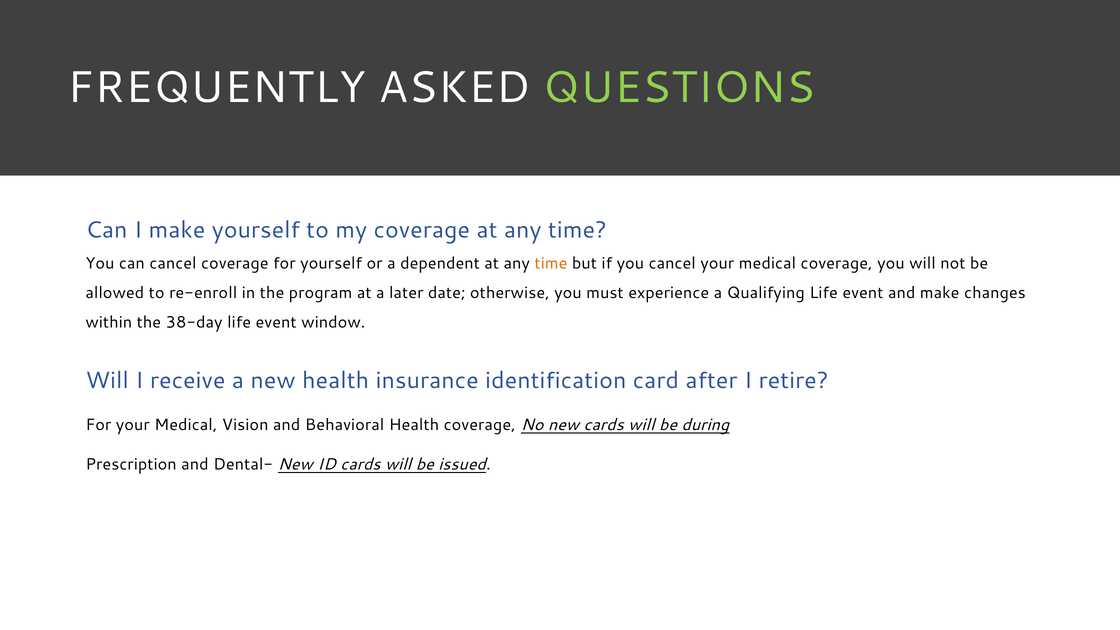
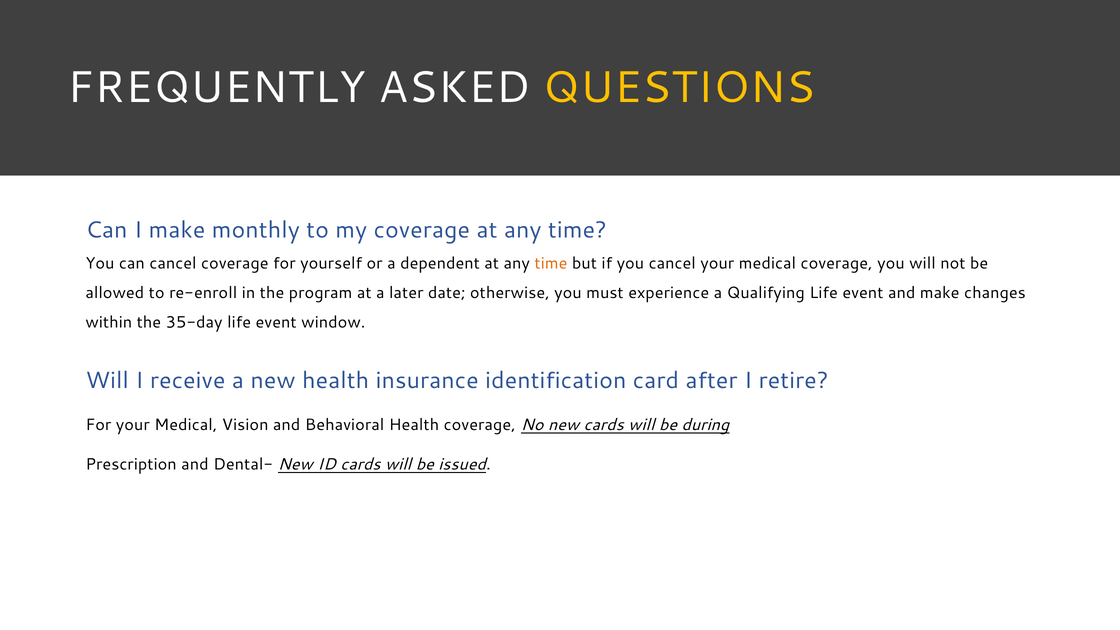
QUESTIONS colour: light green -> yellow
make yourself: yourself -> monthly
38-day: 38-day -> 35-day
